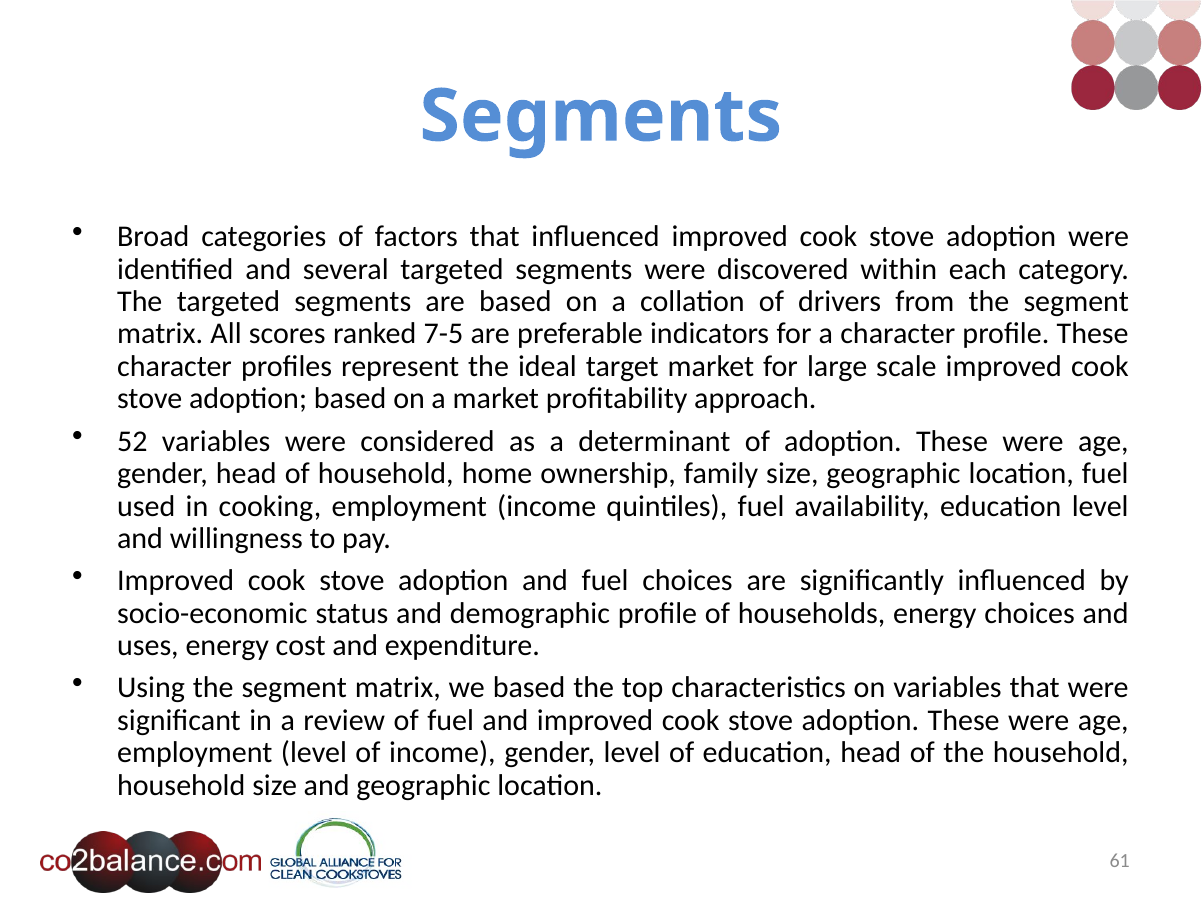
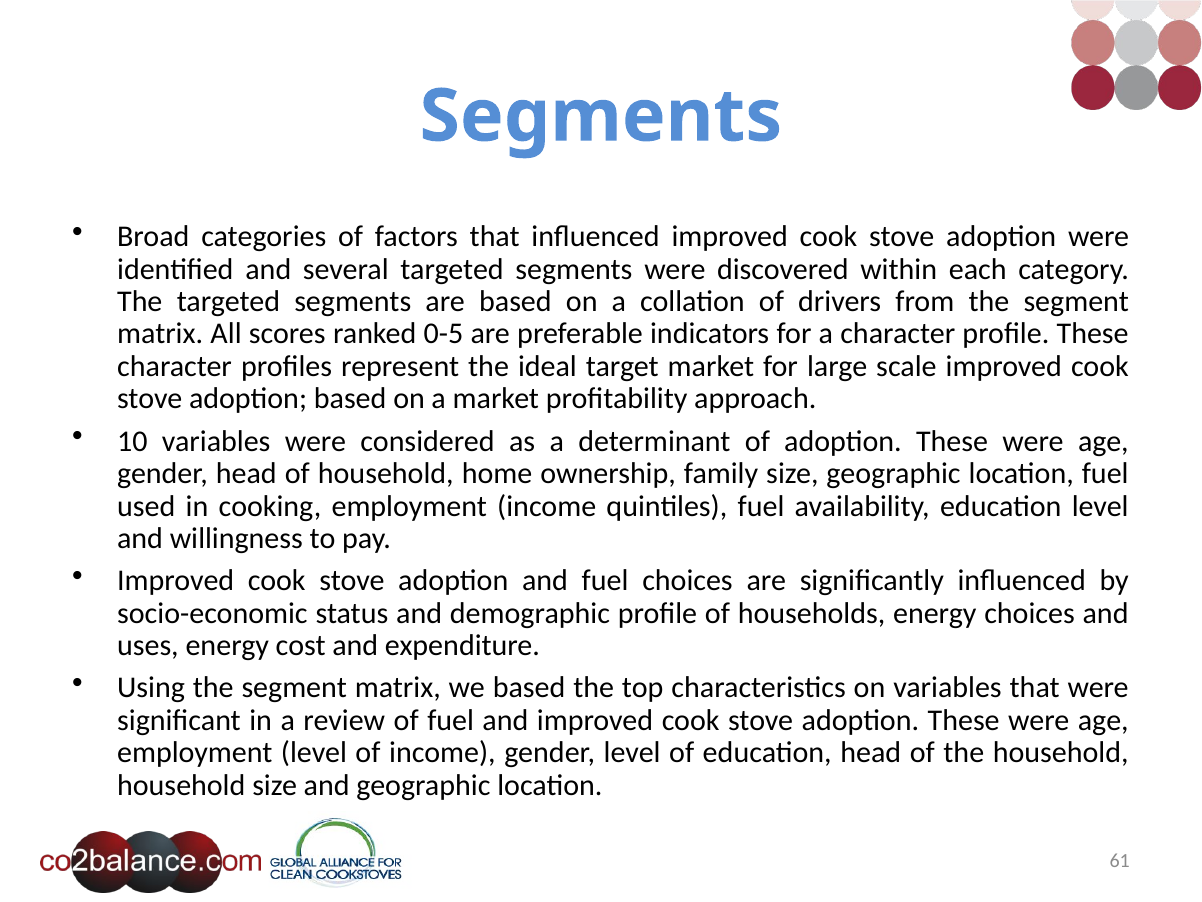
7-5: 7-5 -> 0-5
52: 52 -> 10
